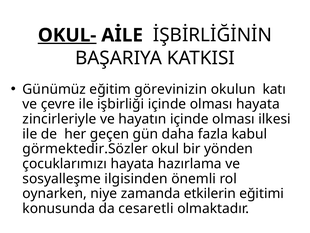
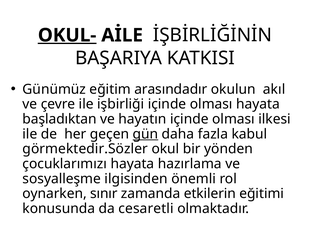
görevinizin: görevinizin -> arasındadır
katı: katı -> akıl
zincirleriyle: zincirleriyle -> başladıktan
gün underline: none -> present
niye: niye -> sınır
